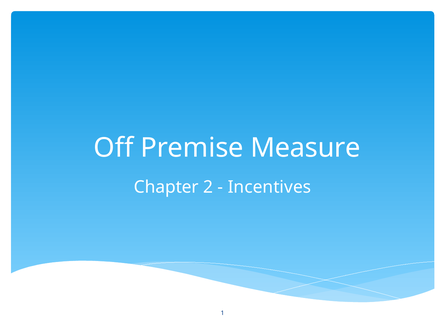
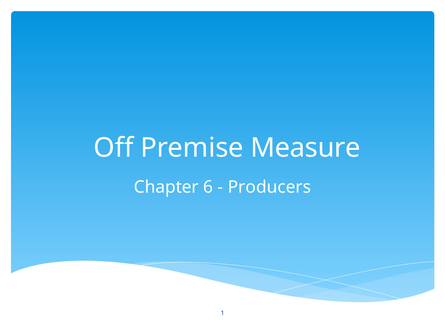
2: 2 -> 6
Incentives: Incentives -> Producers
